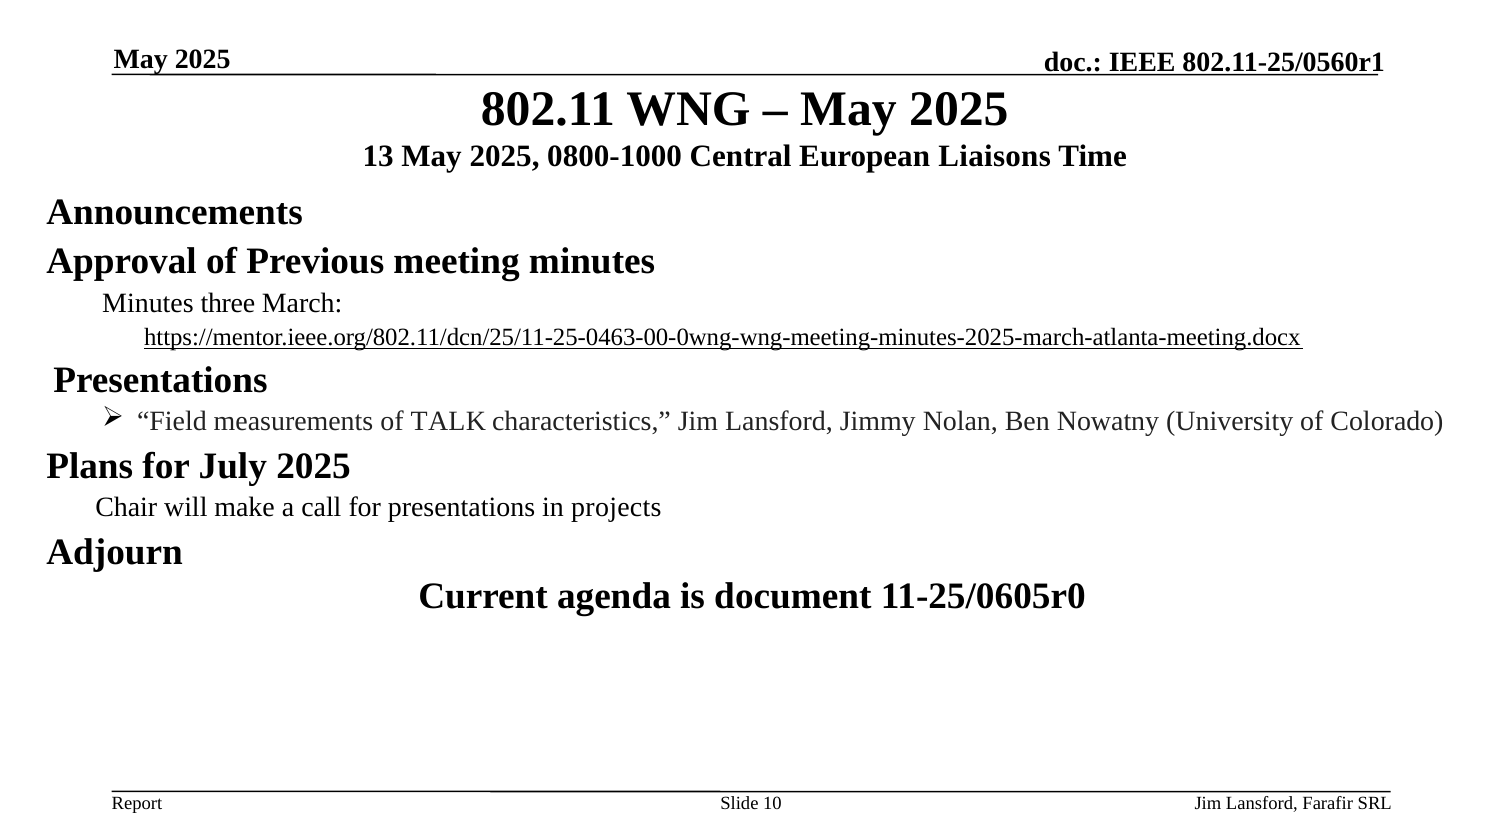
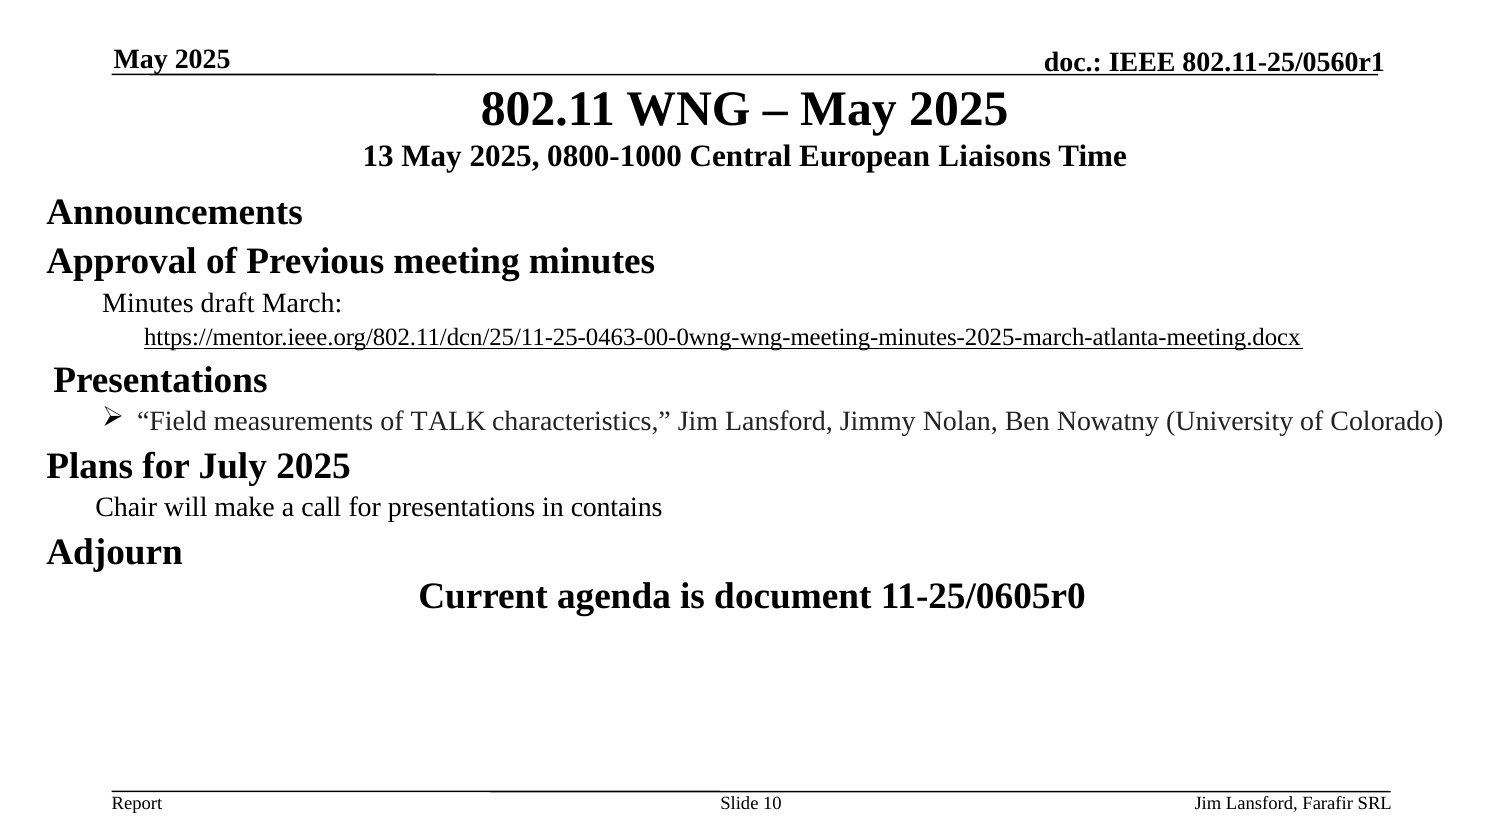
three: three -> draft
projects: projects -> contains
